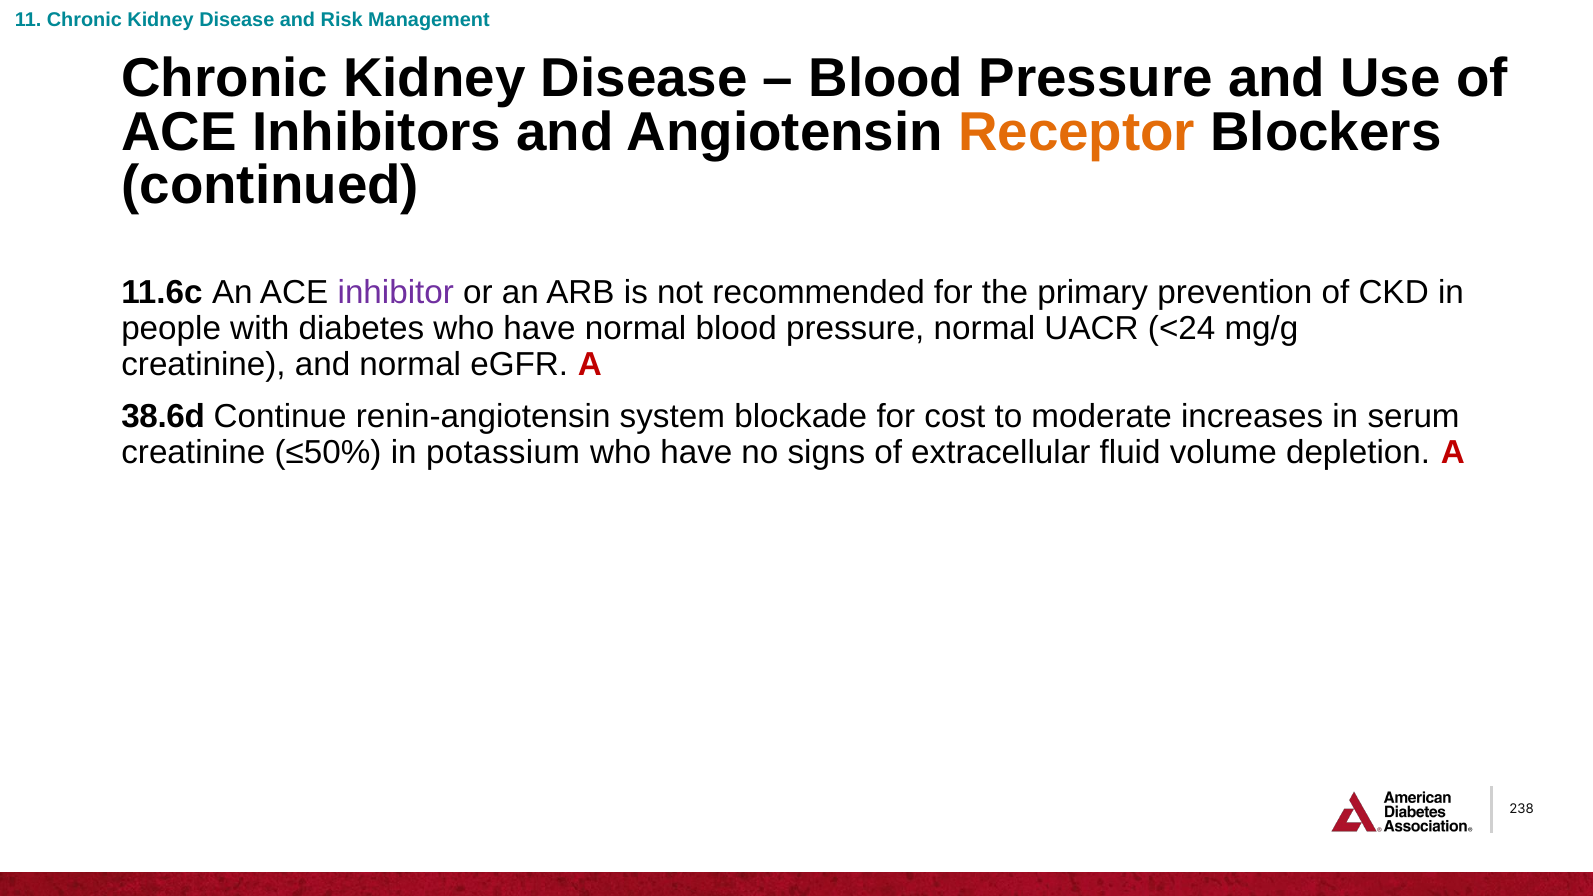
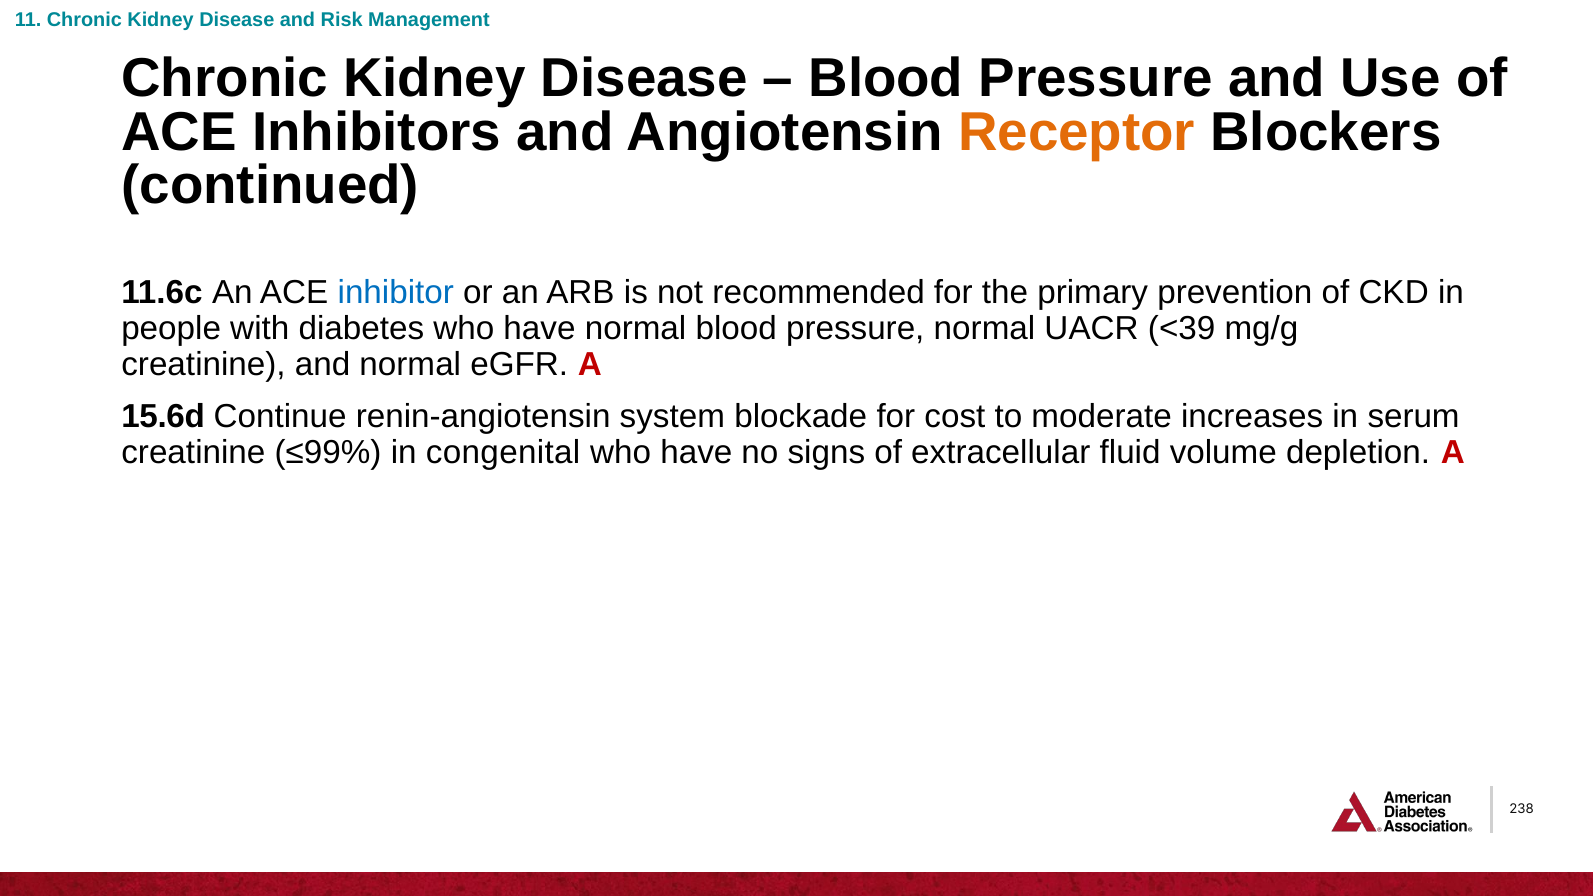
inhibitor colour: purple -> blue
<24: <24 -> <39
38.6d: 38.6d -> 15.6d
≤50%: ≤50% -> ≤99%
potassium: potassium -> congenital
